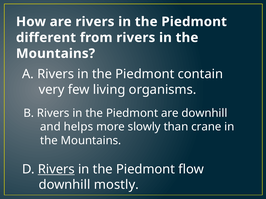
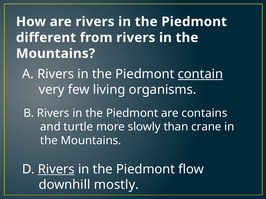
contain underline: none -> present
are downhill: downhill -> contains
helps: helps -> turtle
